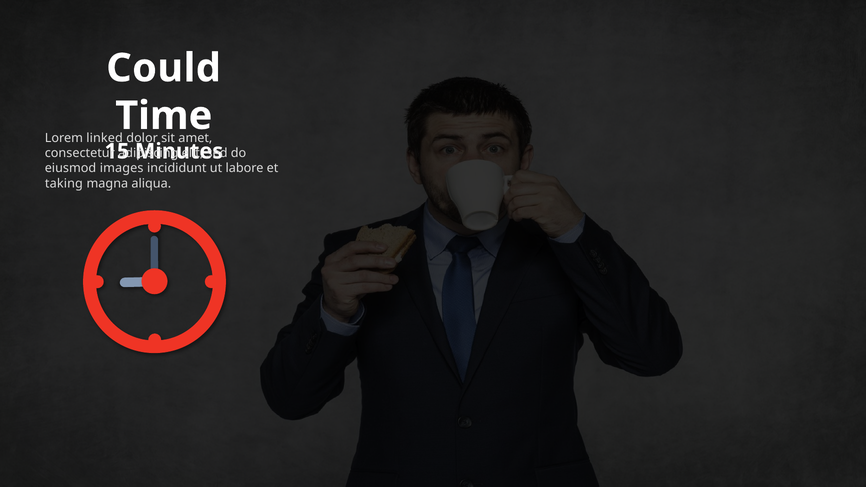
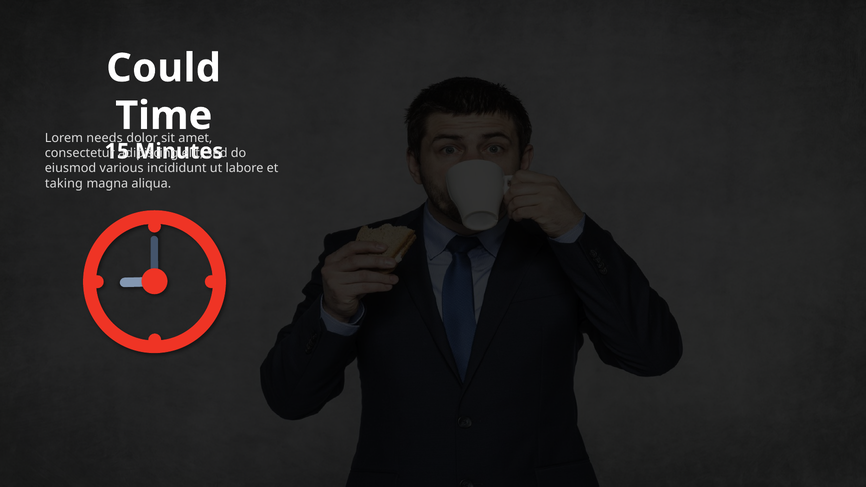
linked: linked -> needs
images: images -> various
